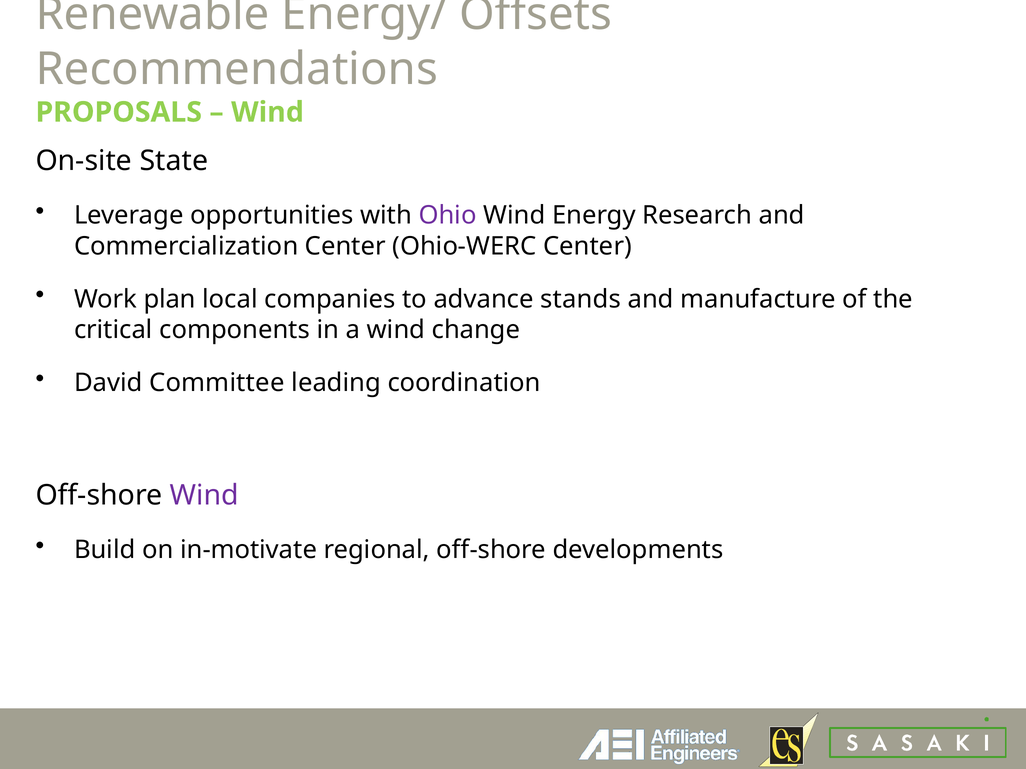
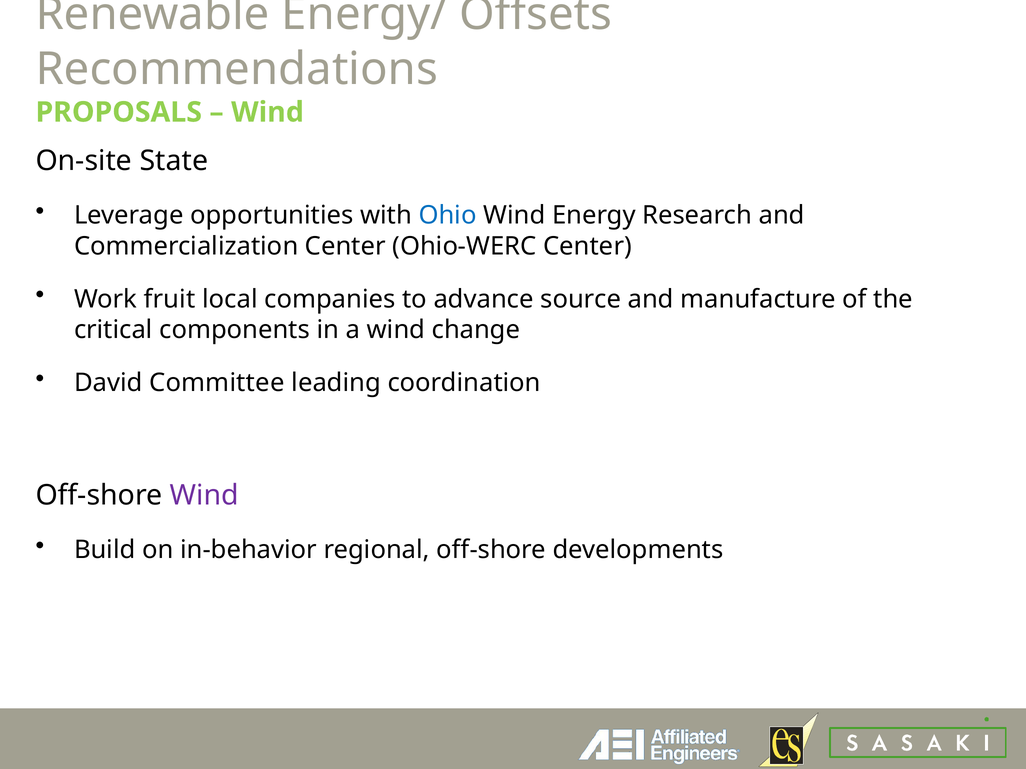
Ohio colour: purple -> blue
plan: plan -> fruit
stands: stands -> source
in-motivate: in-motivate -> in-behavior
